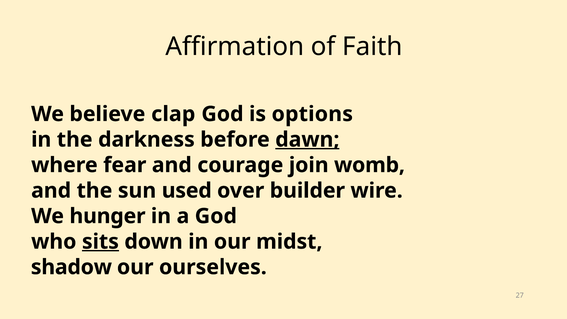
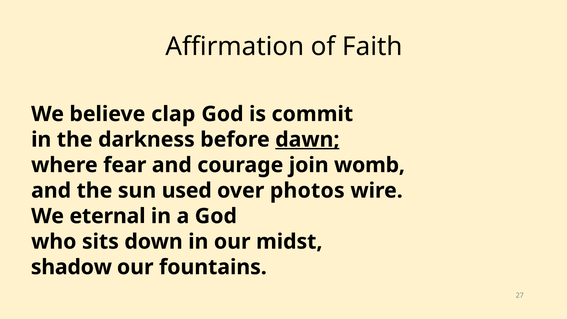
options: options -> commit
builder: builder -> photos
hunger: hunger -> eternal
sits underline: present -> none
ourselves: ourselves -> fountains
